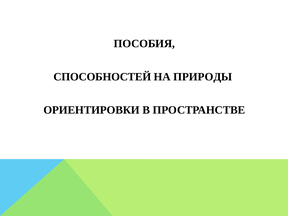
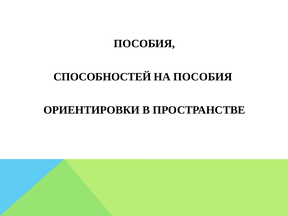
НА ПРИРОДЫ: ПРИРОДЫ -> ПОСОБИЯ
